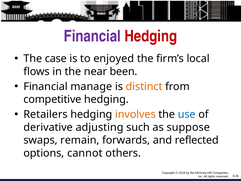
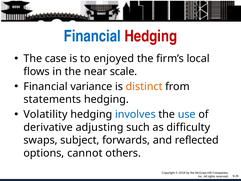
Financial at (92, 36) colour: purple -> blue
been: been -> scale
manage: manage -> variance
competitive: competitive -> statements
Retailers: Retailers -> Volatility
involves colour: orange -> blue
suppose: suppose -> difficulty
remain: remain -> subject
